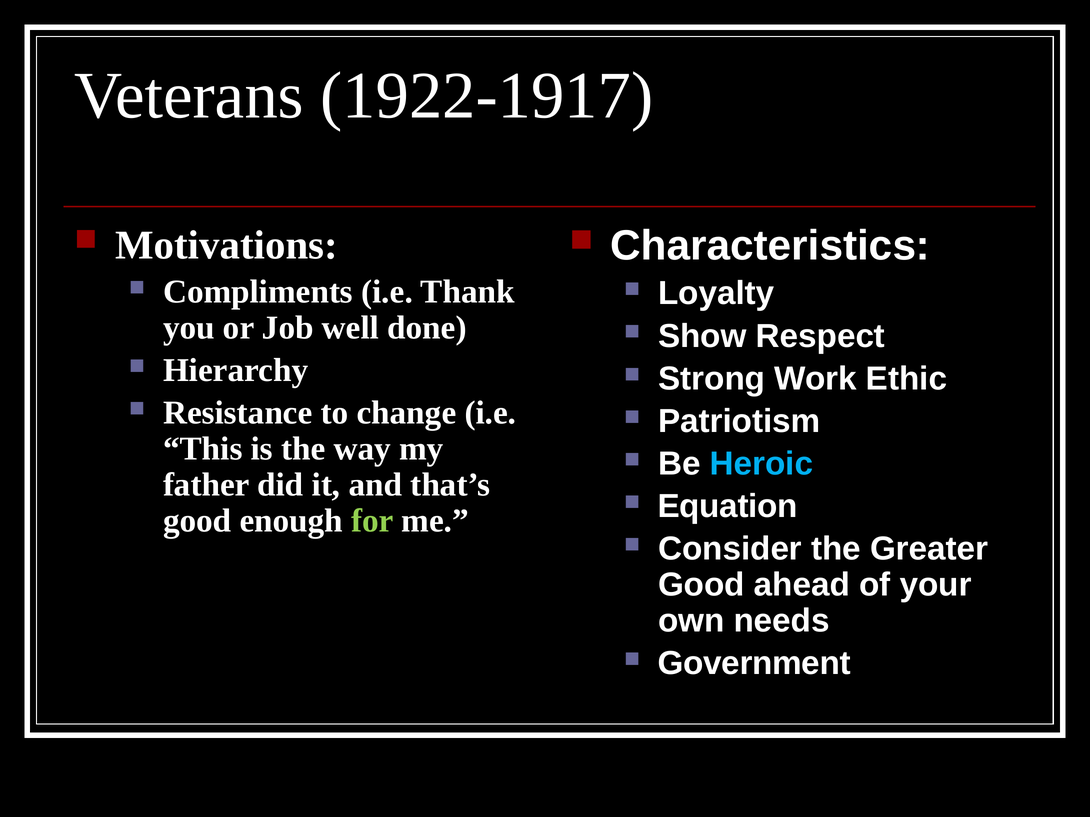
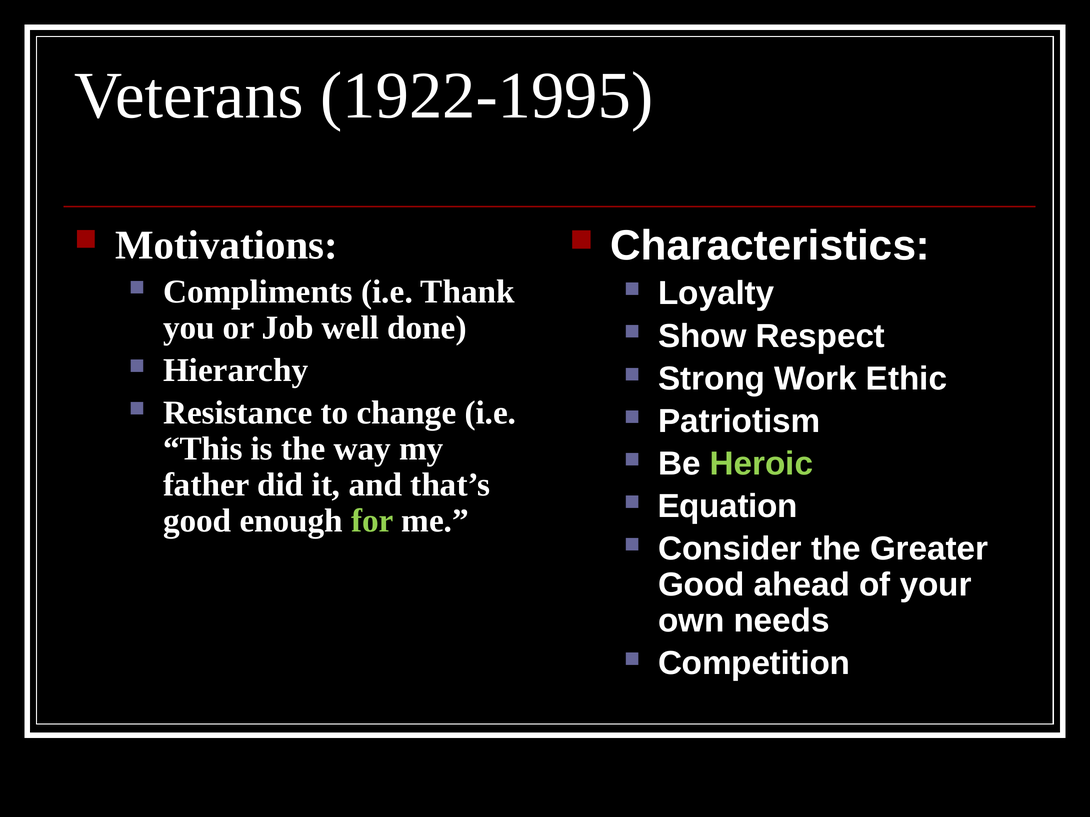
1922-1917: 1922-1917 -> 1922-1995
Heroic colour: light blue -> light green
Government: Government -> Competition
